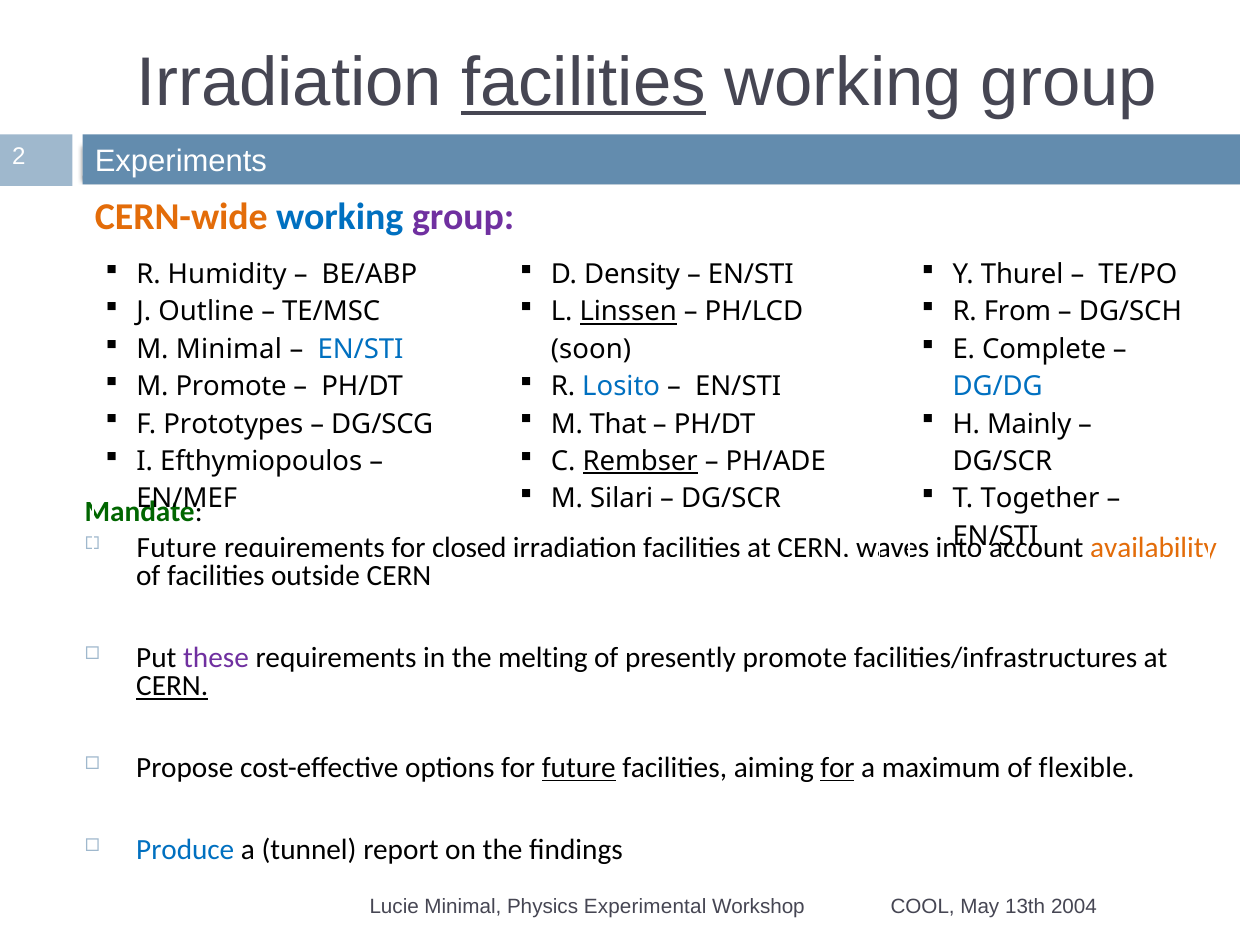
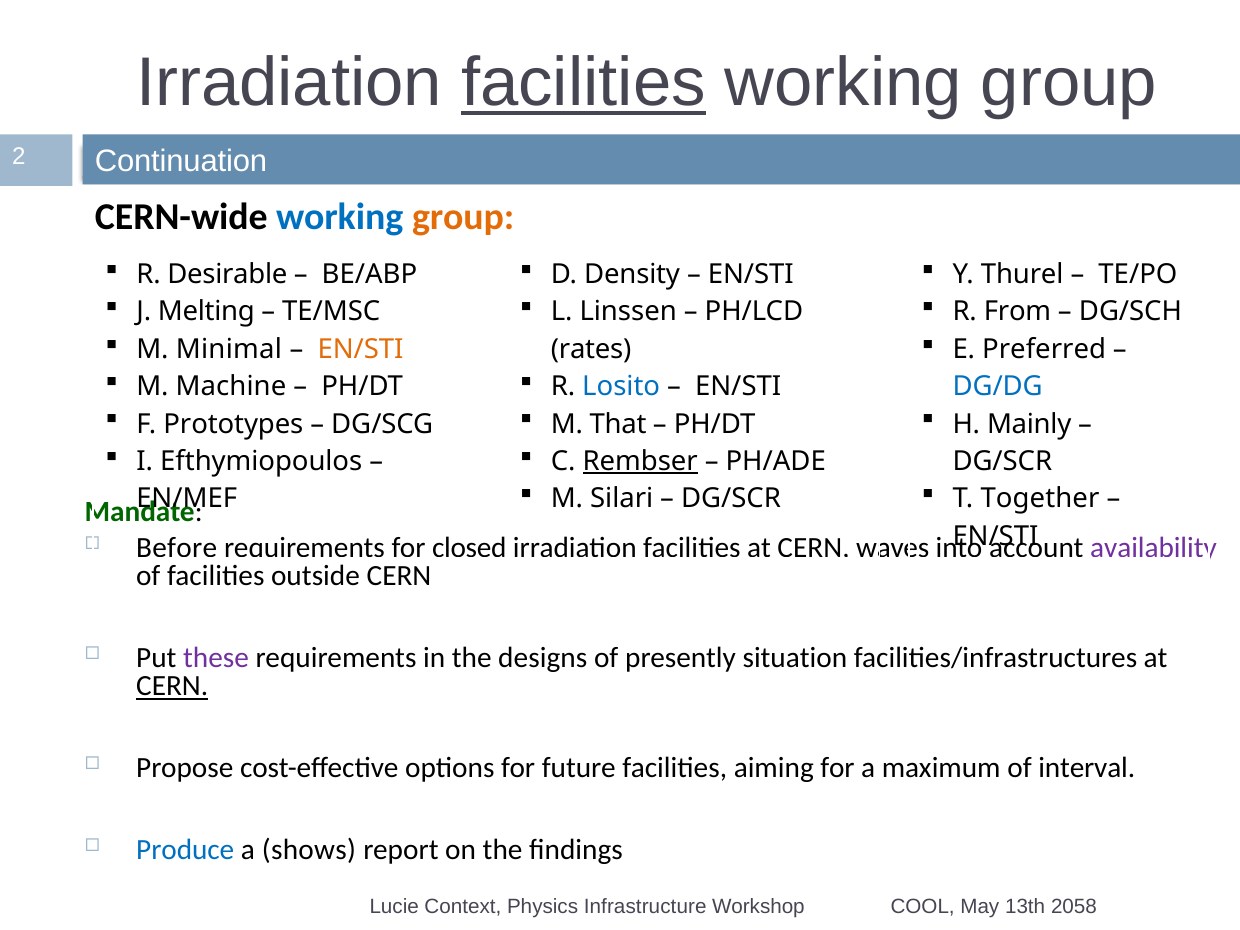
Experiments: Experiments -> Continuation
CERN-wide colour: orange -> black
group at (463, 217) colour: purple -> orange
Humidity: Humidity -> Desirable
Outline: Outline -> Melting
Linssen underline: present -> none
EN/STI at (361, 349) colour: blue -> orange
Complete: Complete -> Preferred
soon: soon -> rates
M Promote: Promote -> Machine
Future at (177, 547): Future -> Before
availability colour: orange -> purple
melting: melting -> designs
presently promote: promote -> situation
future at (579, 768) underline: present -> none
for at (838, 768) underline: present -> none
flexible: flexible -> interval
tunnel: tunnel -> shows
Lucie Minimal: Minimal -> Context
Experimental: Experimental -> Infrastructure
2004: 2004 -> 2058
